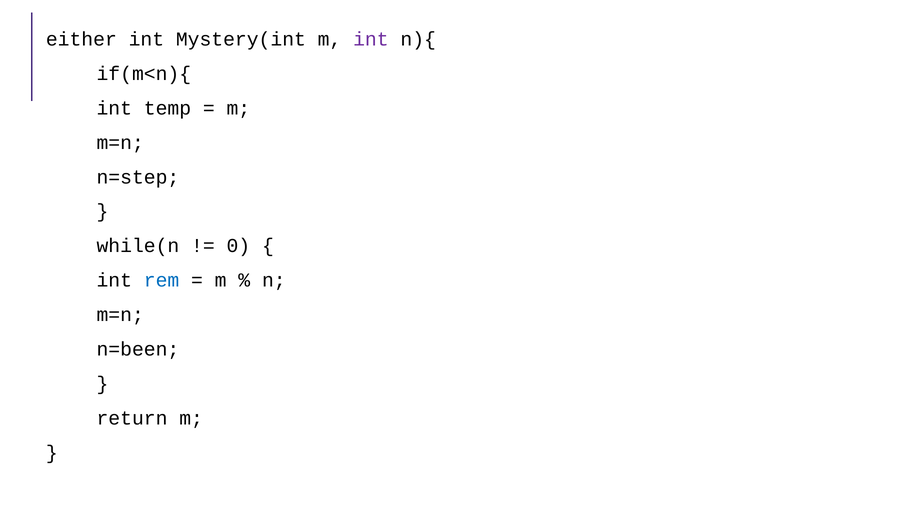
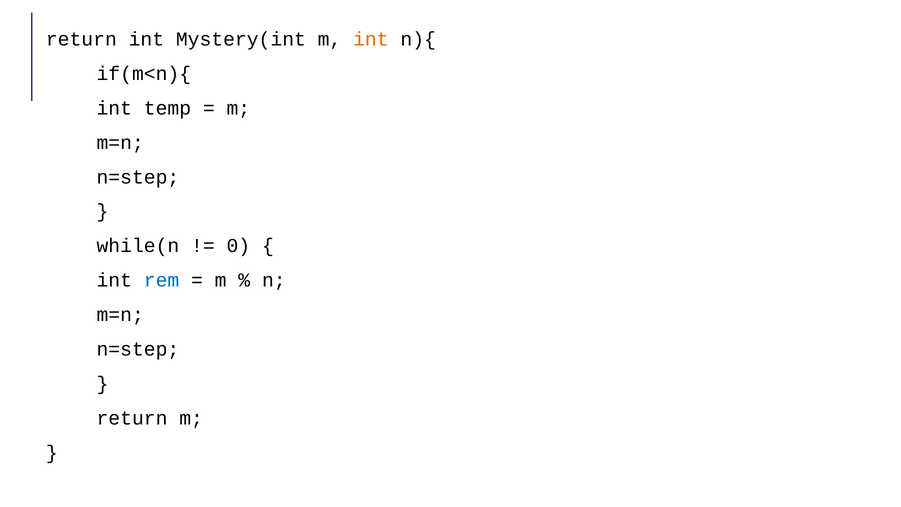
either at (81, 39): either -> return
int at (371, 39) colour: purple -> orange
n=been at (138, 349): n=been -> n=step
